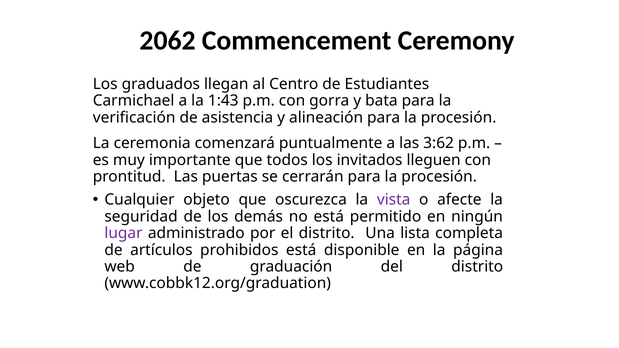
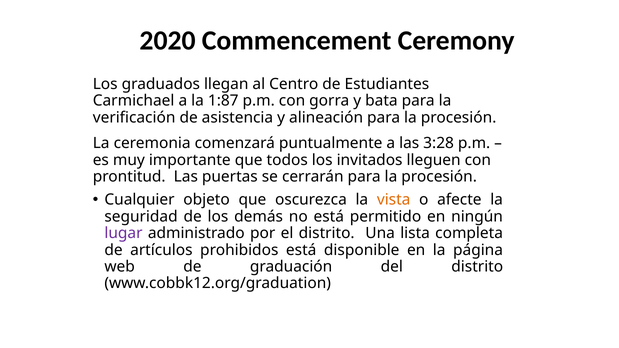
2062: 2062 -> 2020
1:43: 1:43 -> 1:87
3:62: 3:62 -> 3:28
vista colour: purple -> orange
